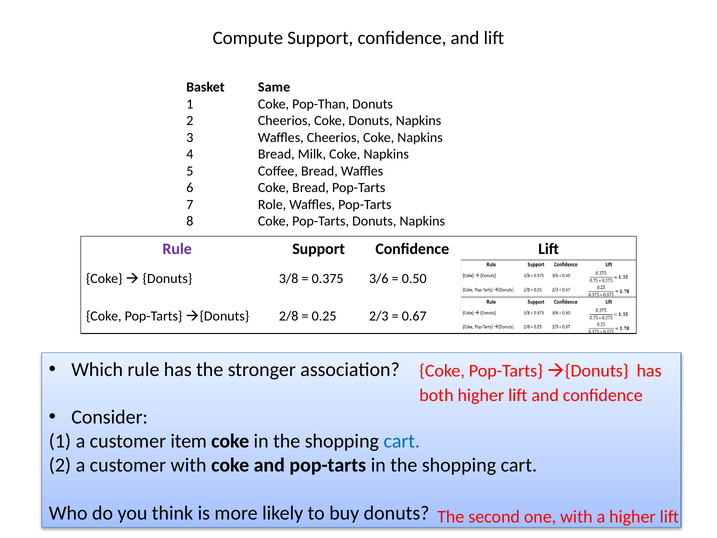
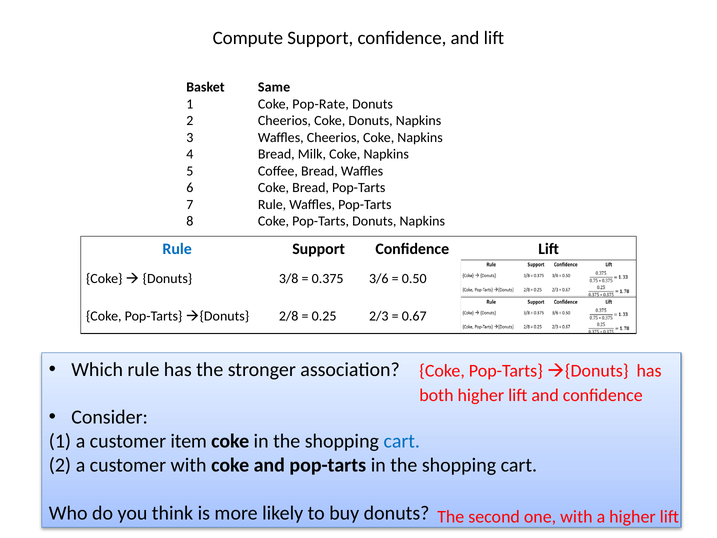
Pop-Than: Pop-Than -> Pop-Rate
7 Role: Role -> Rule
Rule at (177, 249) colour: purple -> blue
